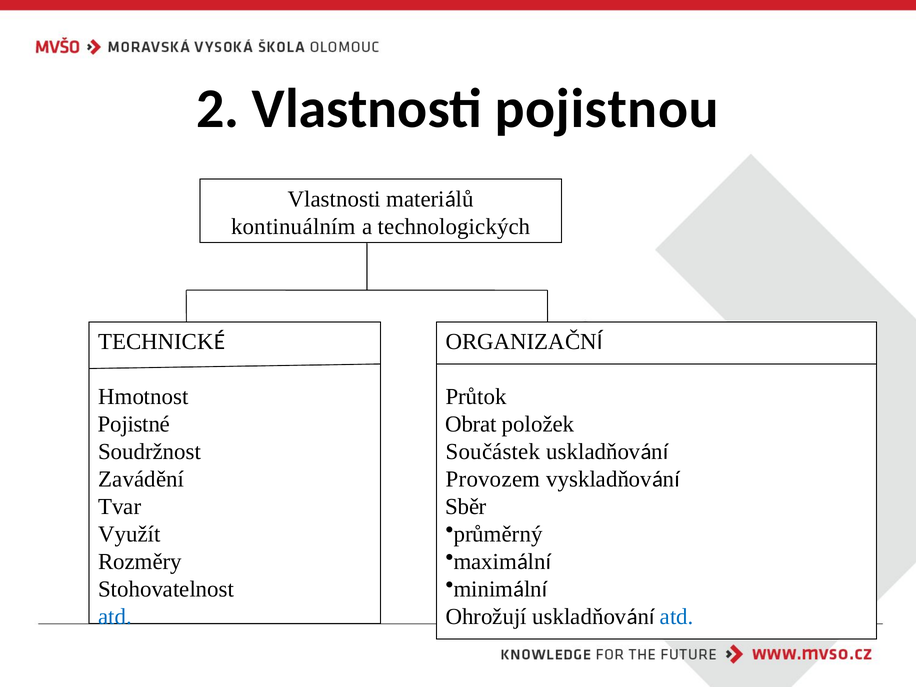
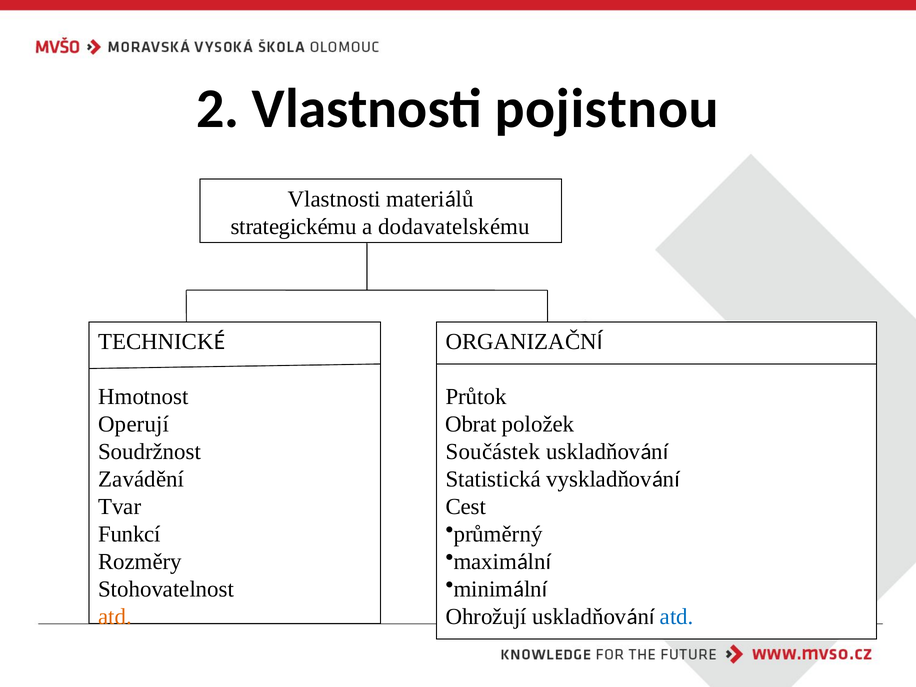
kontinuálním: kontinuálním -> strategickému
technologických: technologických -> dodavatelskému
Pojistné: Pojistné -> Operují
Provozem: Provozem -> Statistická
Sběr: Sběr -> Cest
Využít: Využít -> Funkcí
atd at (115, 617) colour: blue -> orange
